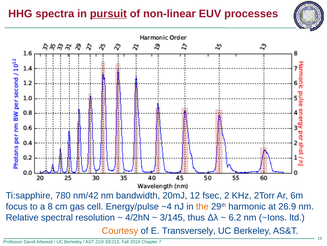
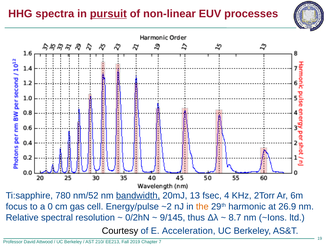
nm/42: nm/42 -> nm/52
bandwidth underline: none -> present
12: 12 -> 13
2: 2 -> 4
8: 8 -> 0
~4: ~4 -> ~2
4/2hN: 4/2hN -> 0/2hN
3/145: 3/145 -> 9/145
6.2: 6.2 -> 8.7
Courtesy colour: orange -> black
Transversely: Transversely -> Acceleration
